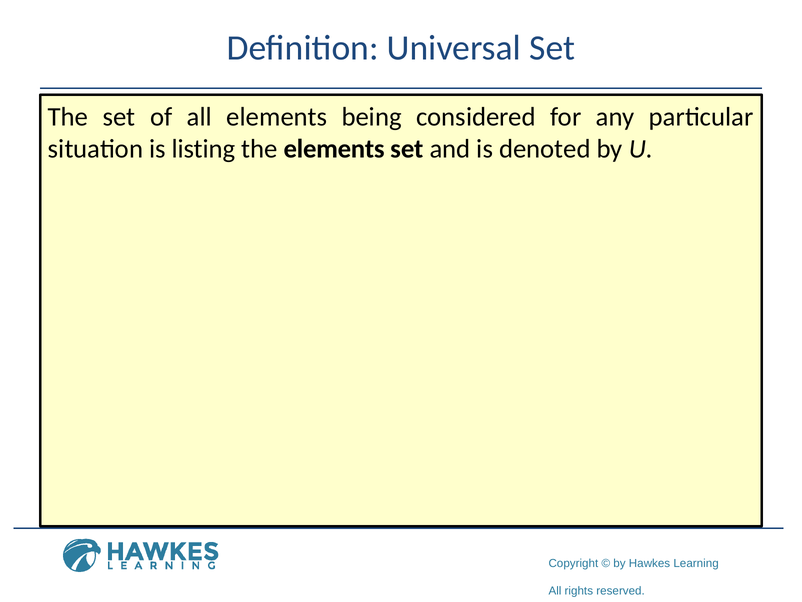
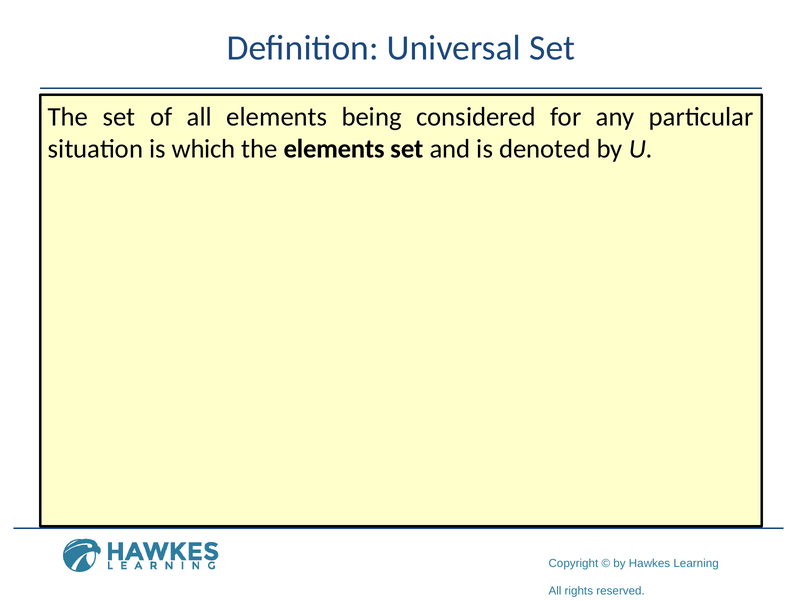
listing: listing -> which
